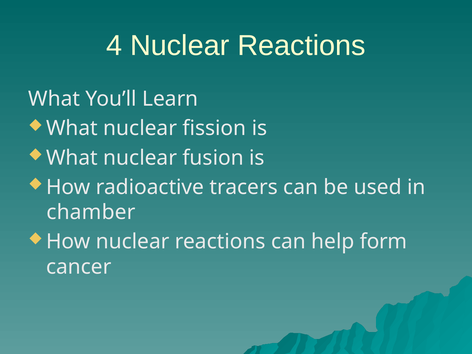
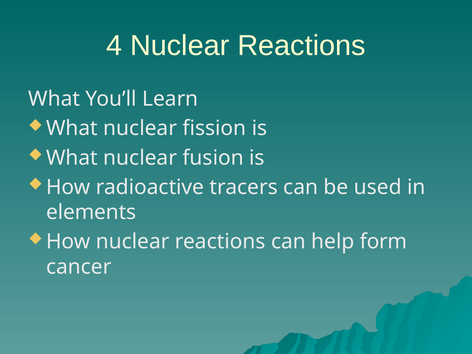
chamber: chamber -> elements
